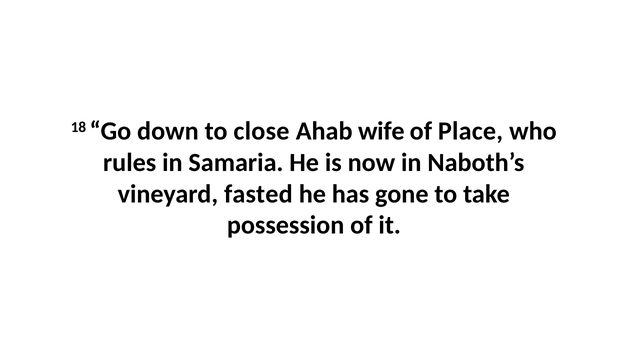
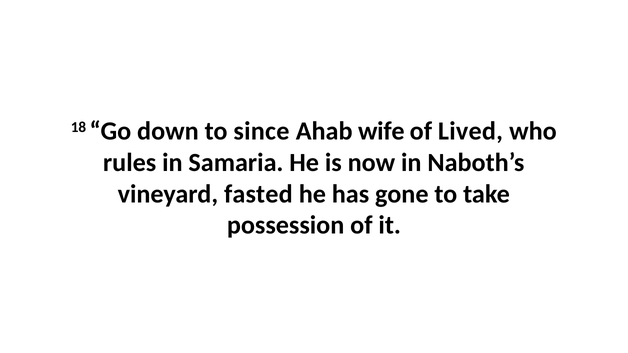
close: close -> since
Place: Place -> Lived
